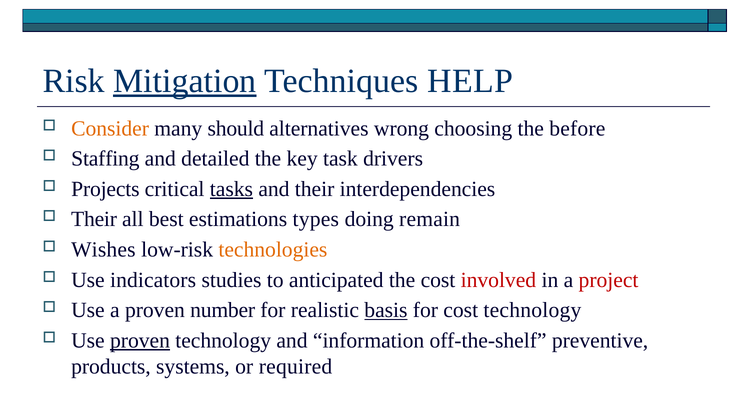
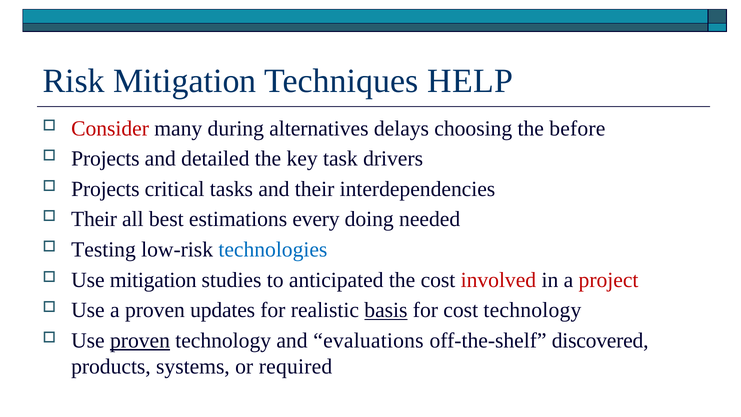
Mitigation at (185, 81) underline: present -> none
Consider colour: orange -> red
should: should -> during
wrong: wrong -> delays
Staffing at (105, 159): Staffing -> Projects
tasks underline: present -> none
types: types -> every
remain: remain -> needed
Wishes: Wishes -> Testing
technologies colour: orange -> blue
Use indicators: indicators -> mitigation
number: number -> updates
information: information -> evaluations
preventive: preventive -> discovered
